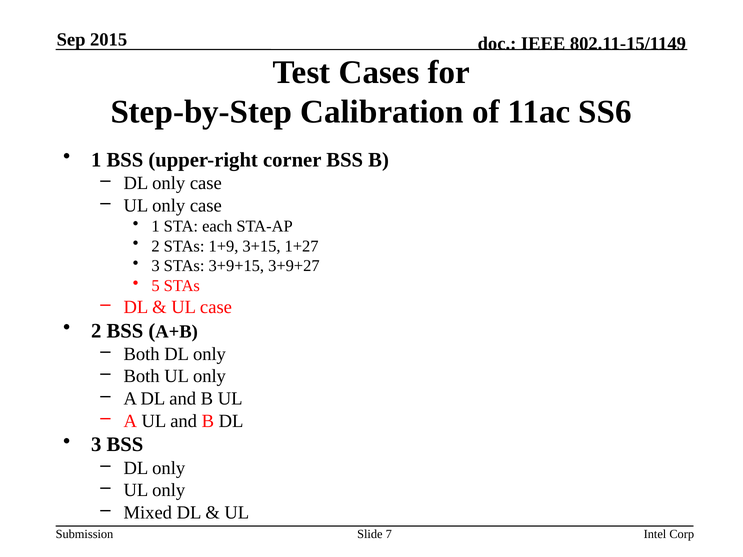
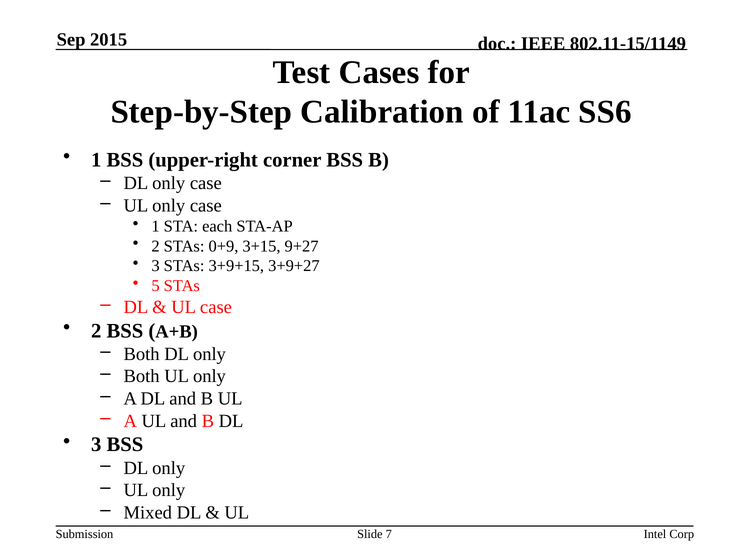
1+9: 1+9 -> 0+9
1+27: 1+27 -> 9+27
